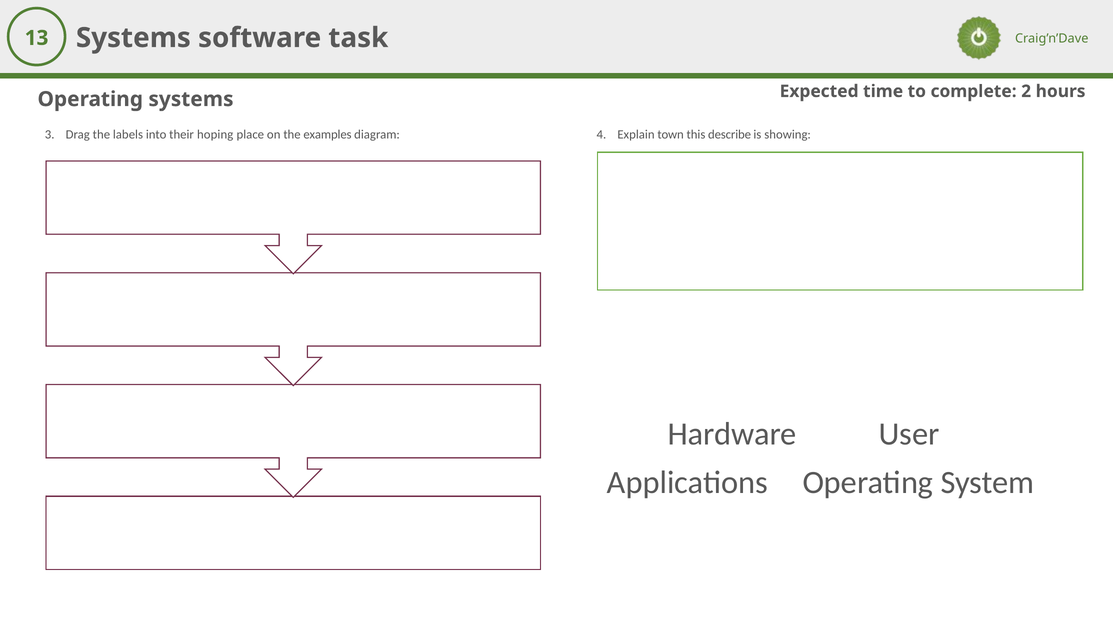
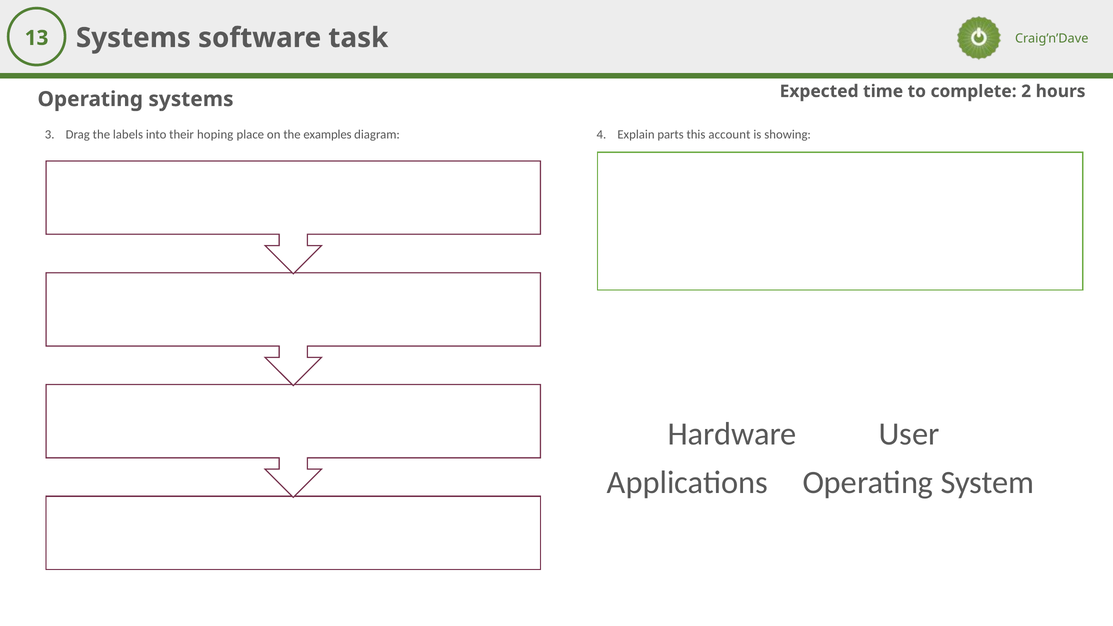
town: town -> parts
describe: describe -> account
